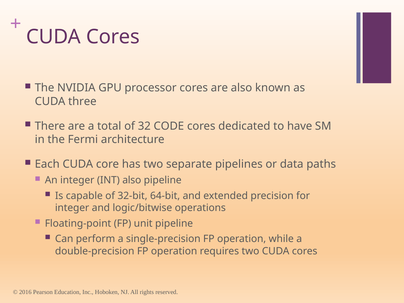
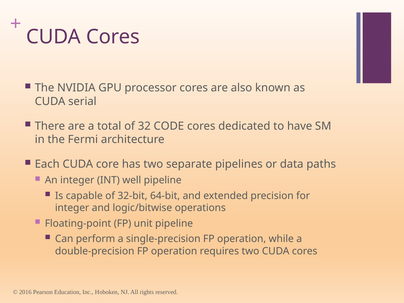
three: three -> serial
INT also: also -> well
